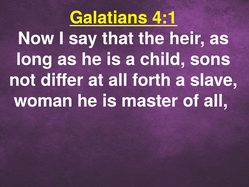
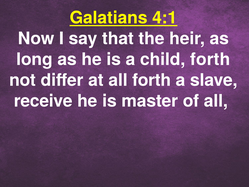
child sons: sons -> forth
woman: woman -> receive
